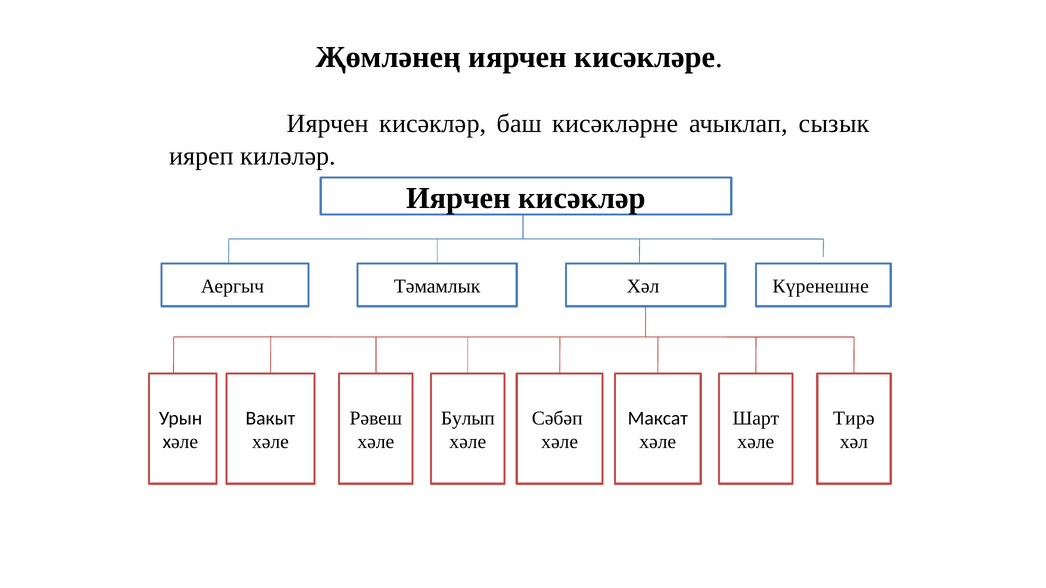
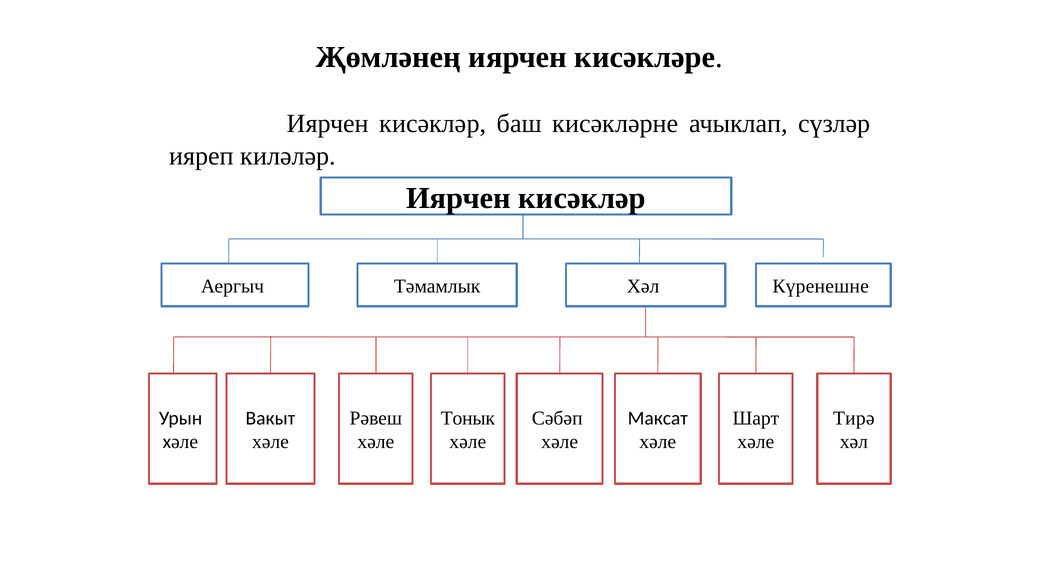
сызык: сызык -> сүзләр
Булып: Булып -> Тонык
